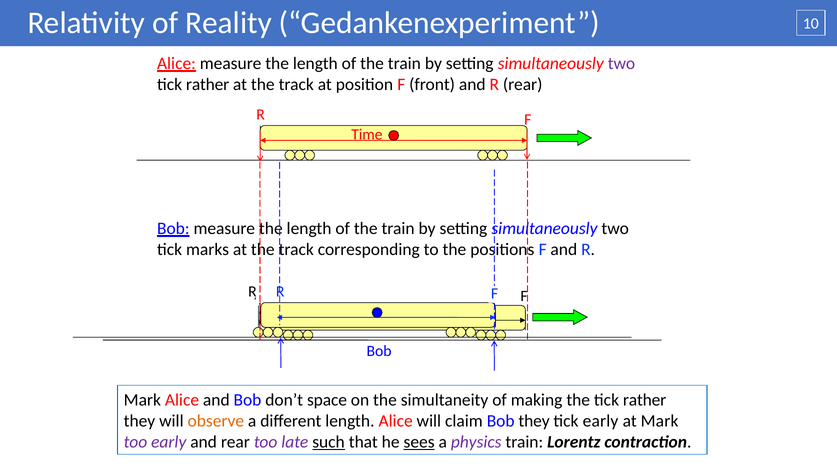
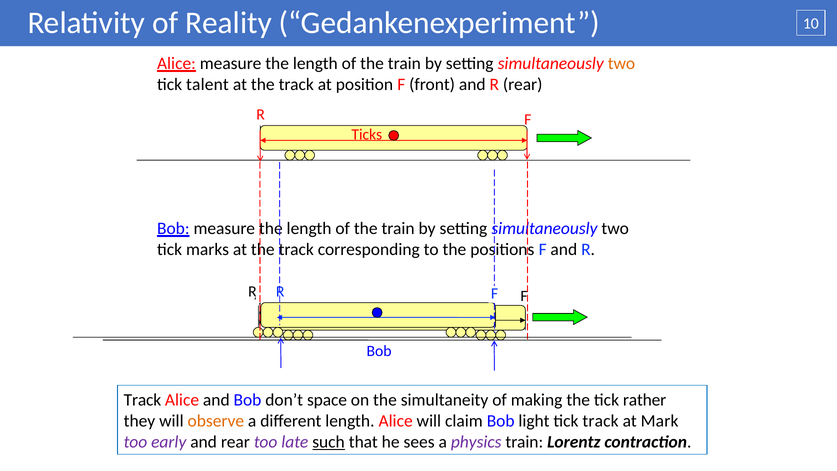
two at (621, 63) colour: purple -> orange
rather at (208, 84): rather -> talent
Time: Time -> Ticks
Mark at (142, 400): Mark -> Track
Bob they: they -> light
tick early: early -> track
sees underline: present -> none
